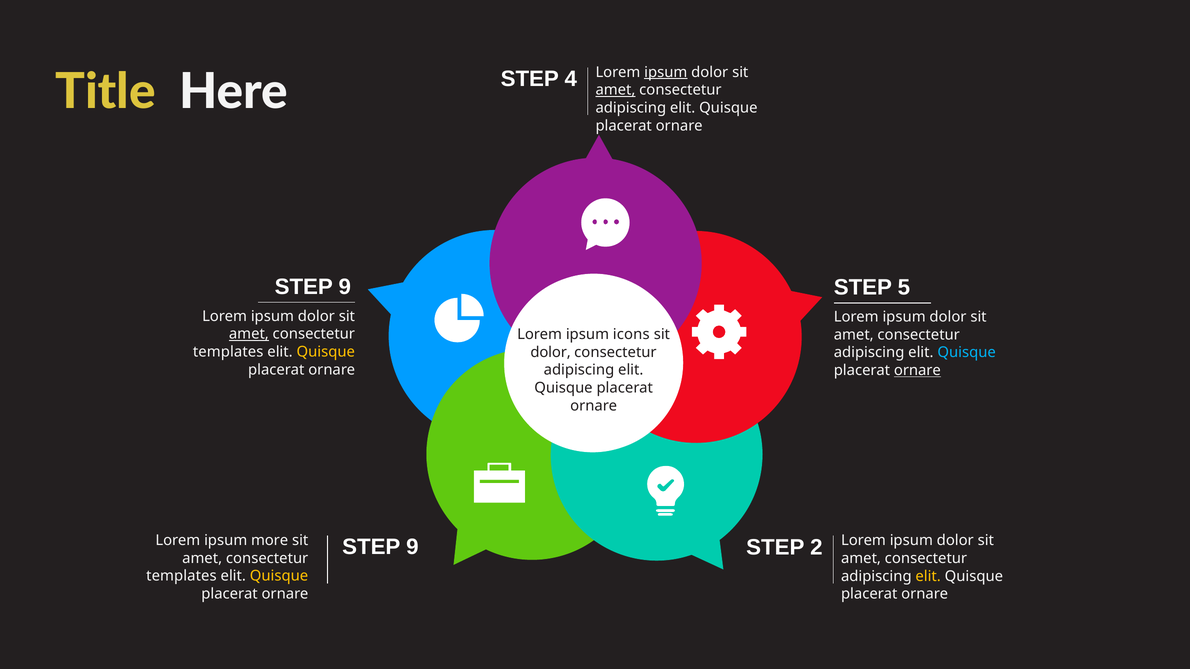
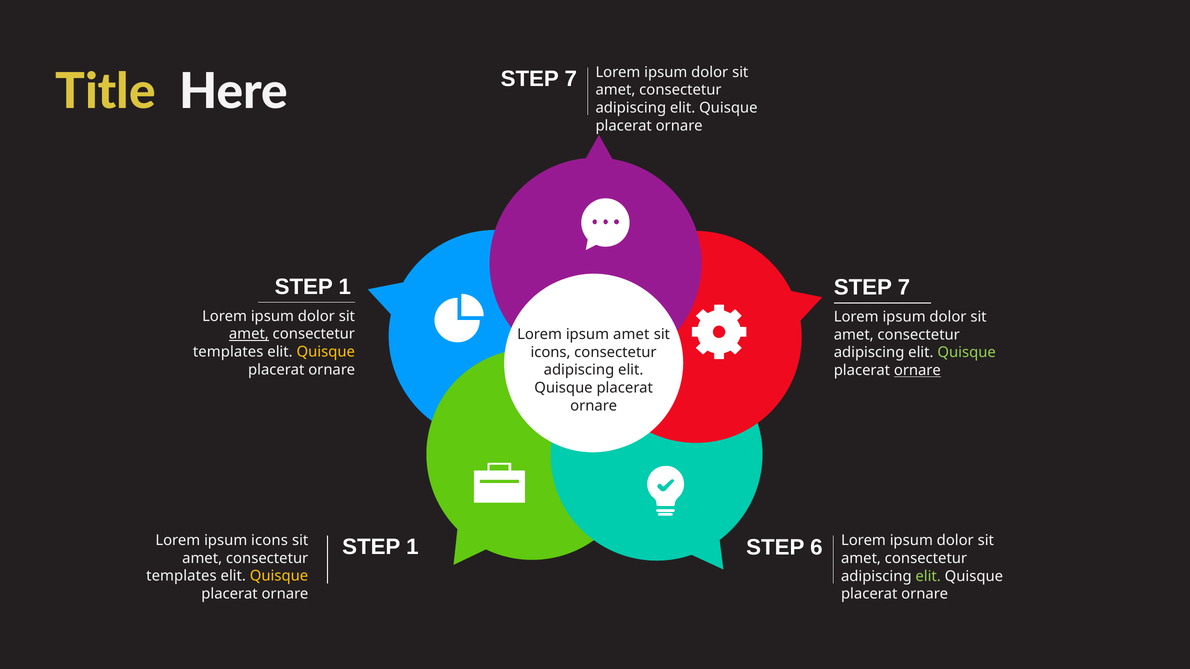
4 at (571, 79): 4 -> 7
ipsum at (666, 72) underline: present -> none
amet at (615, 90) underline: present -> none
9 at (345, 287): 9 -> 1
5 at (904, 288): 5 -> 7
ipsum icons: icons -> amet
dolor at (551, 352): dolor -> icons
Quisque at (967, 353) colour: light blue -> light green
ipsum more: more -> icons
9 at (412, 547): 9 -> 1
2: 2 -> 6
elit at (928, 577) colour: yellow -> light green
